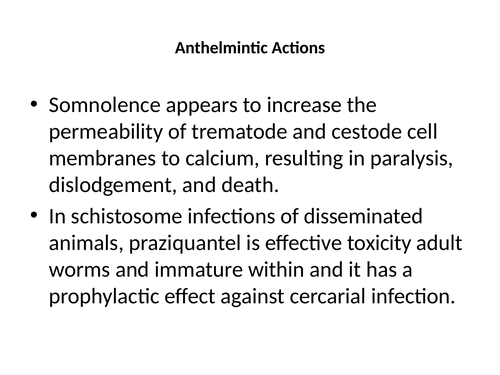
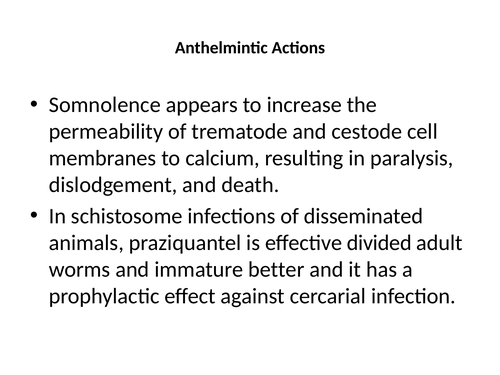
toxicity: toxicity -> divided
within: within -> better
